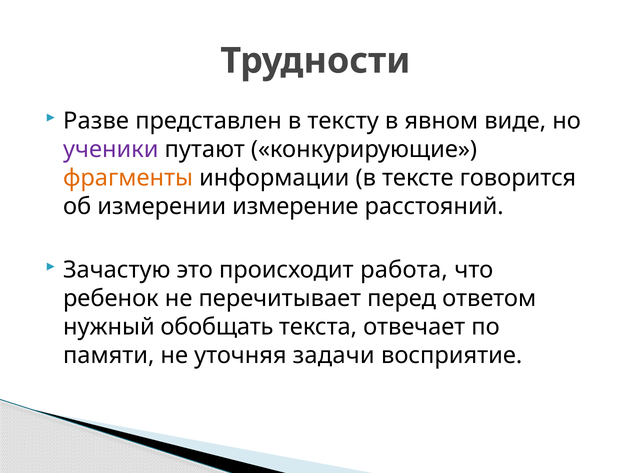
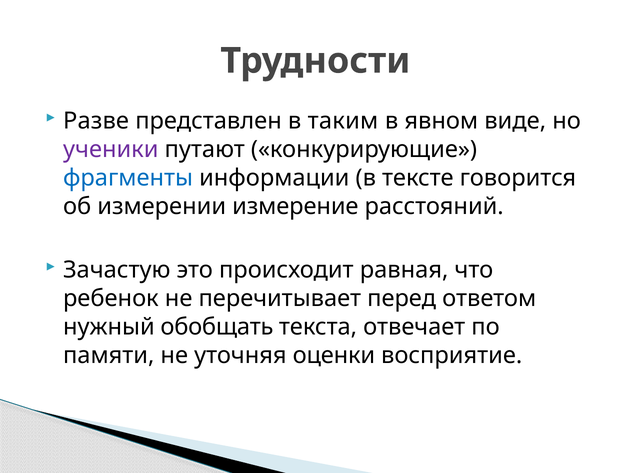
тексту: тексту -> таким
фрагменты colour: orange -> blue
работа: работа -> равная
задачи: задачи -> оценки
